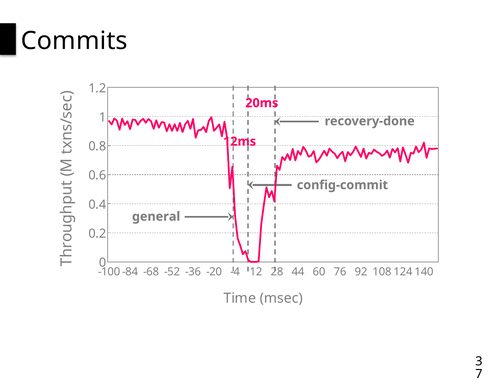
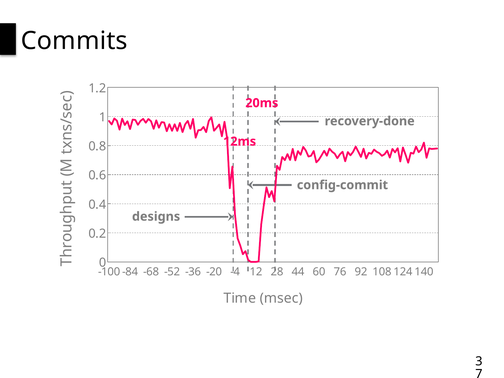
general: general -> designs
